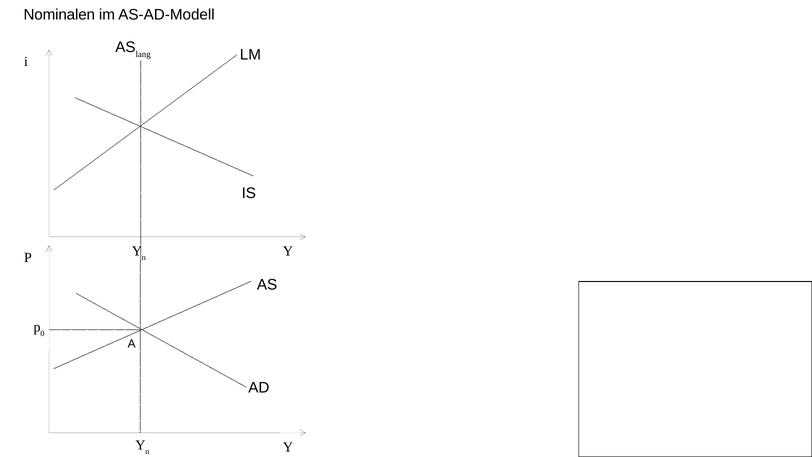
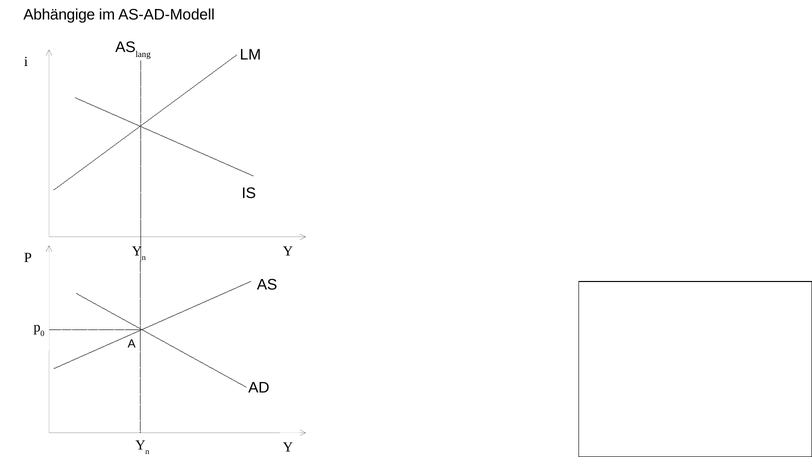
Nominalen: Nominalen -> Abhängige
